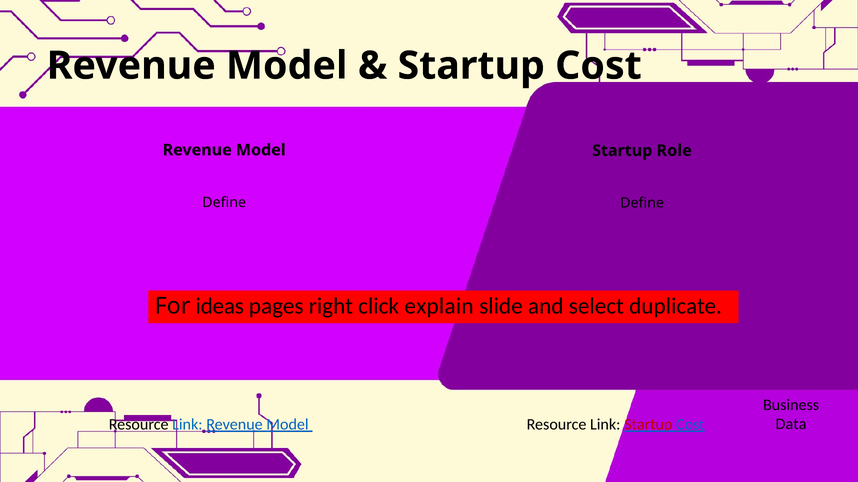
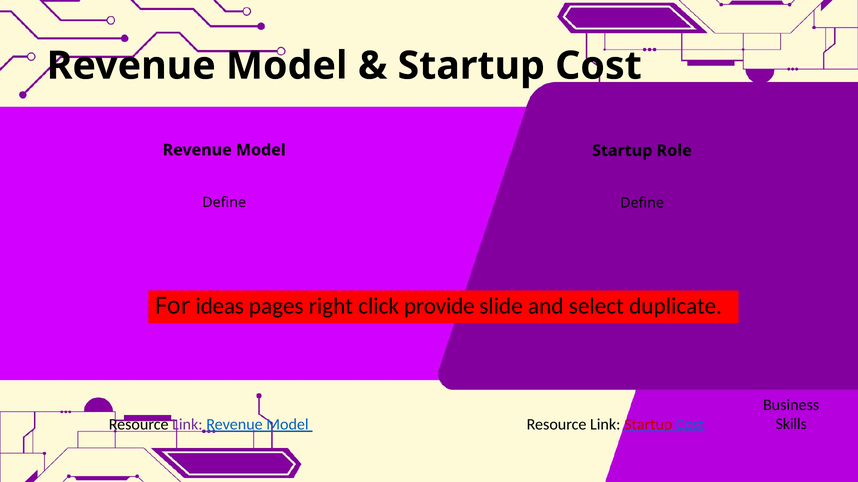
explain: explain -> provide
Data: Data -> Skills
Link at (187, 425) colour: blue -> purple
